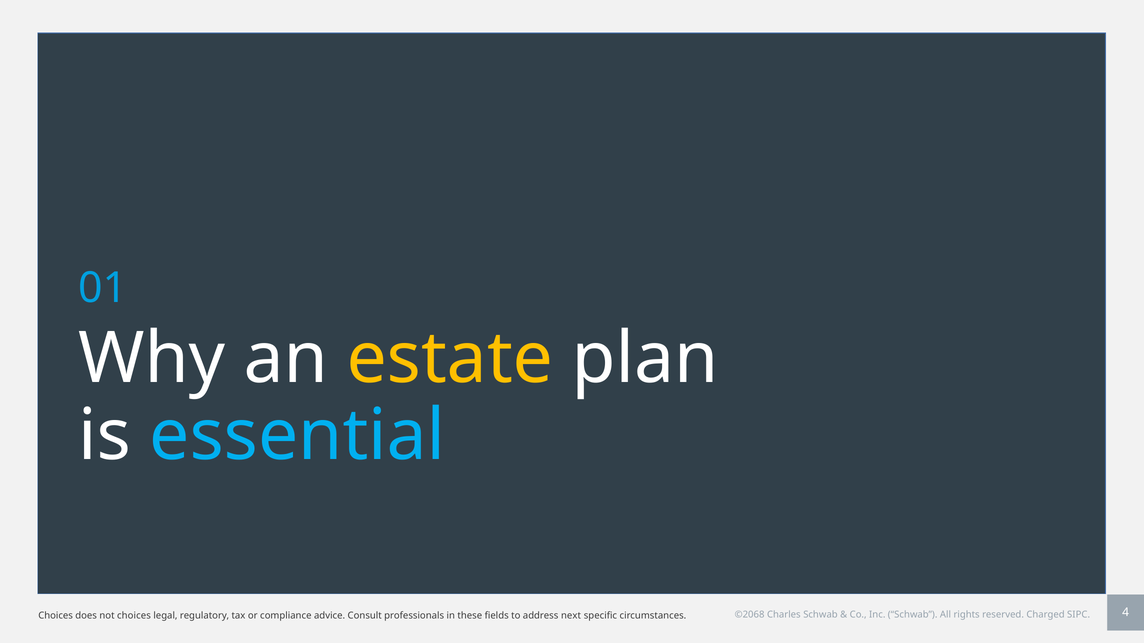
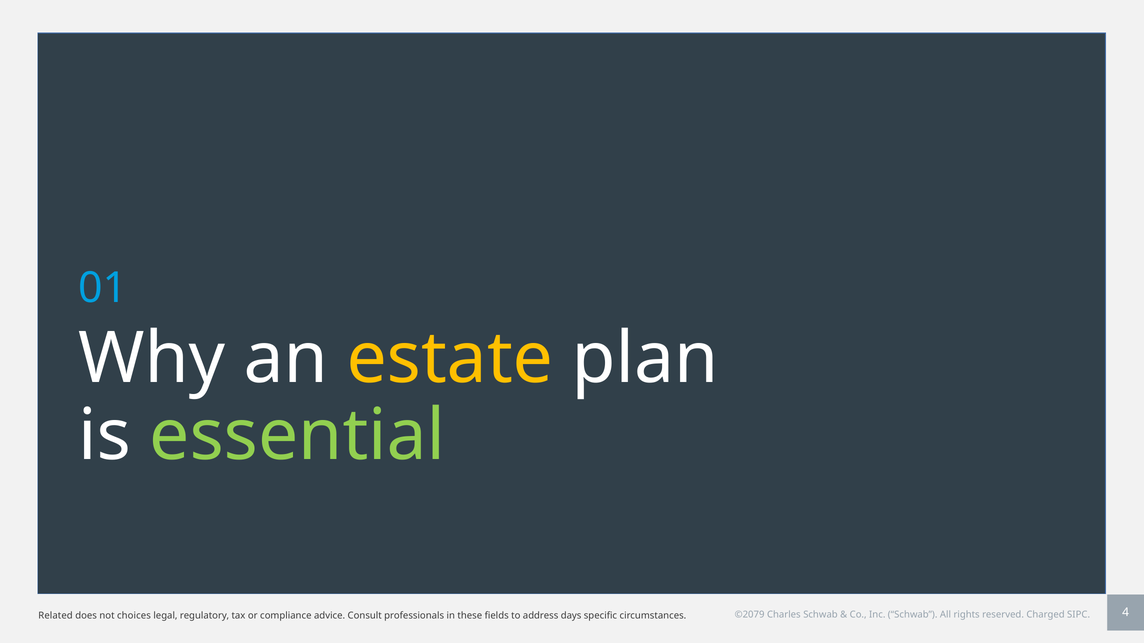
essential colour: light blue -> light green
©2068: ©2068 -> ©2079
Choices at (56, 616): Choices -> Related
next: next -> days
